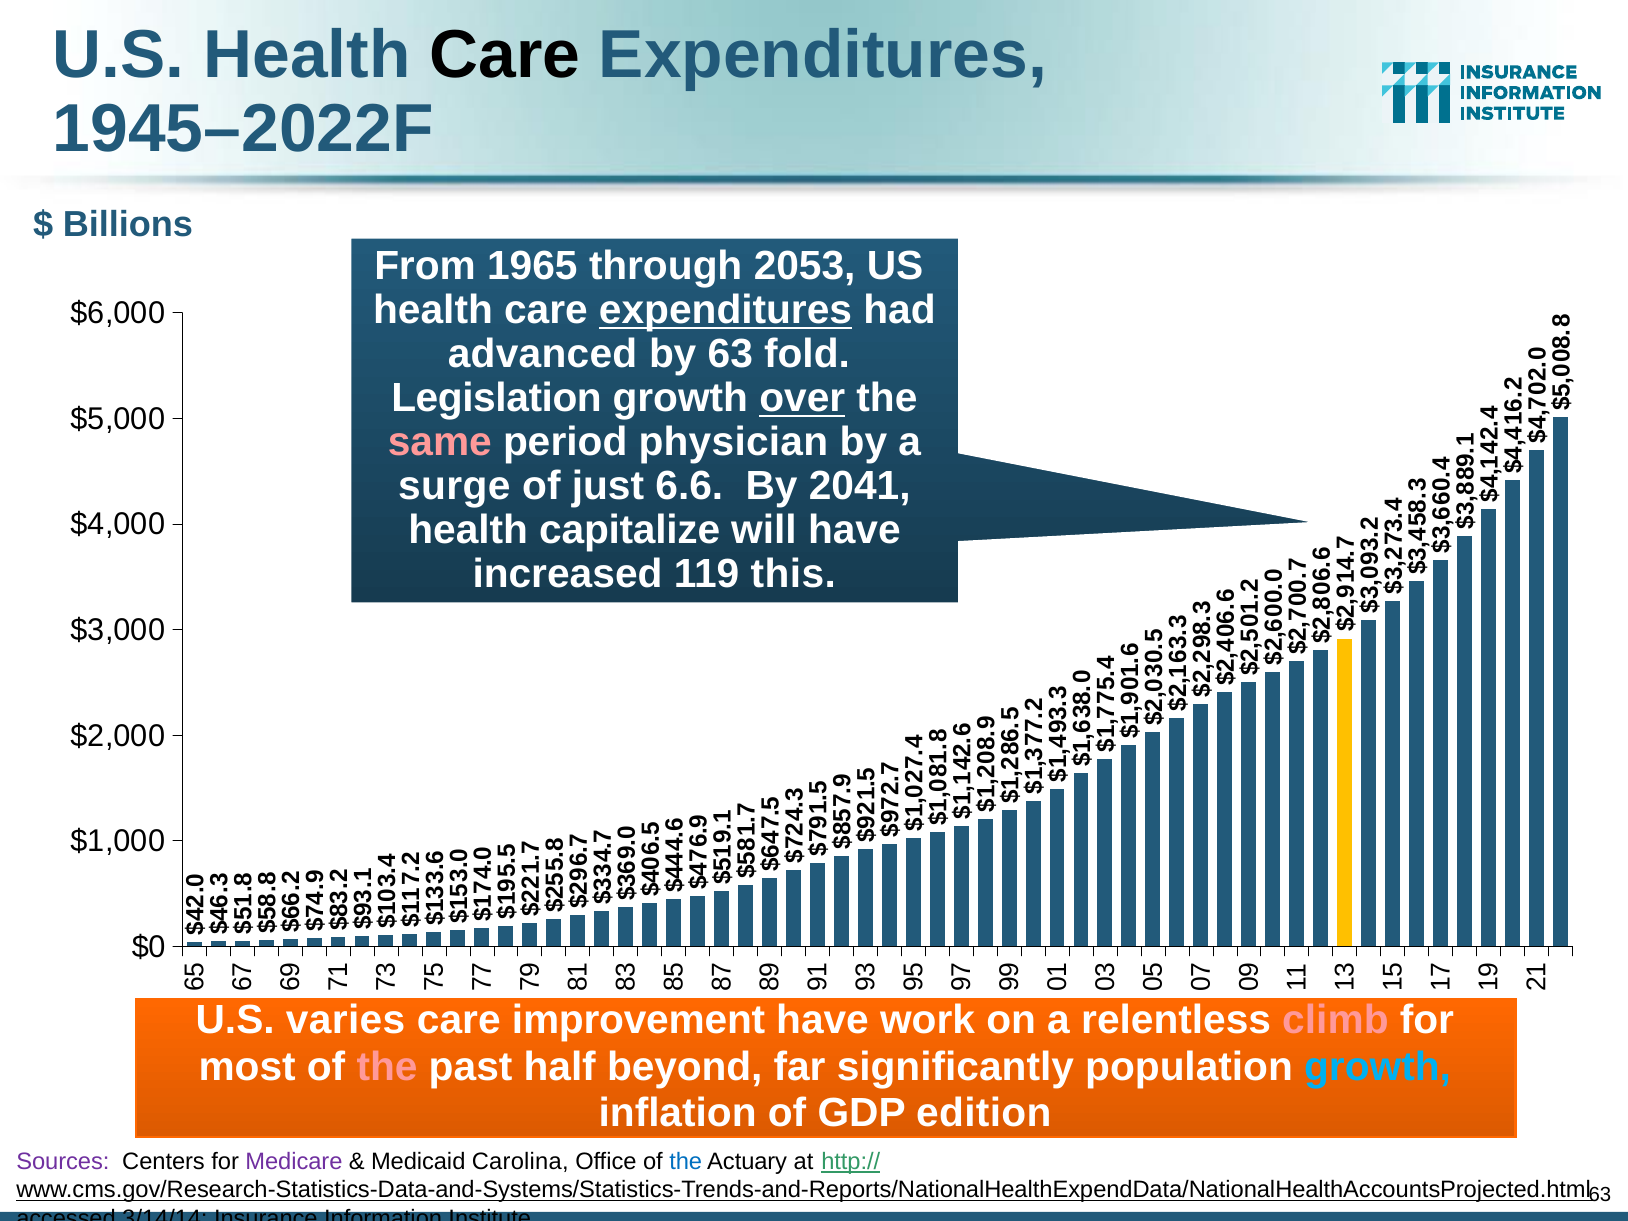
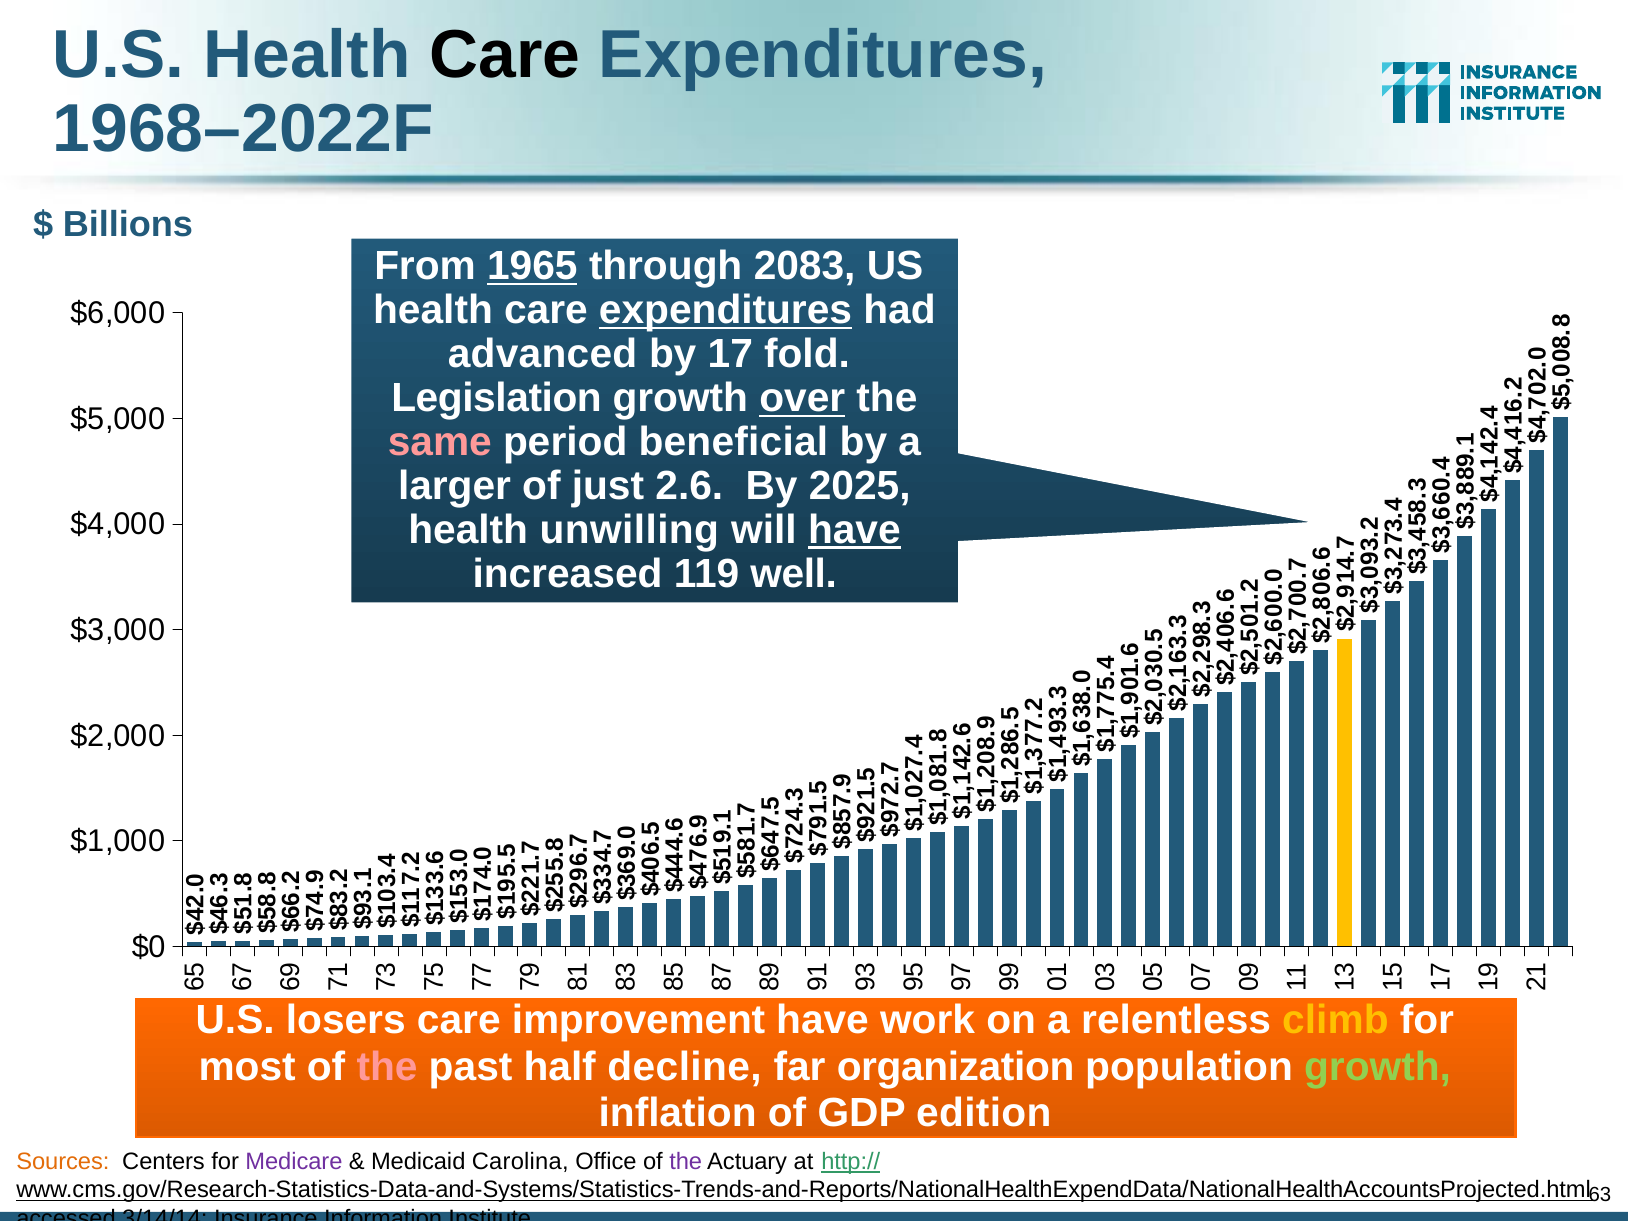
1945–2022F: 1945–2022F -> 1968–2022F
1965 underline: none -> present
2053: 2053 -> 2083
by 63: 63 -> 17
physician: physician -> beneficial
surge: surge -> larger
6.6: 6.6 -> 2.6
2041: 2041 -> 2025
capitalize: capitalize -> unwilling
have at (854, 530) underline: none -> present
this: this -> well
varies: varies -> losers
climb colour: pink -> yellow
beyond: beyond -> decline
significantly: significantly -> organization
growth at (1378, 1067) colour: light blue -> light green
Sources colour: purple -> orange
the at (686, 1161) colour: blue -> purple
